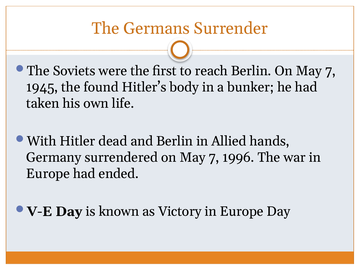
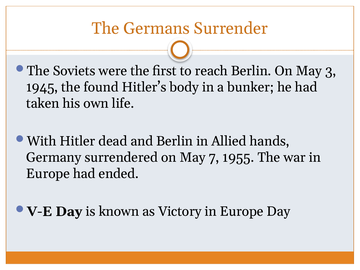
Berlin On May 7: 7 -> 3
1996: 1996 -> 1955
